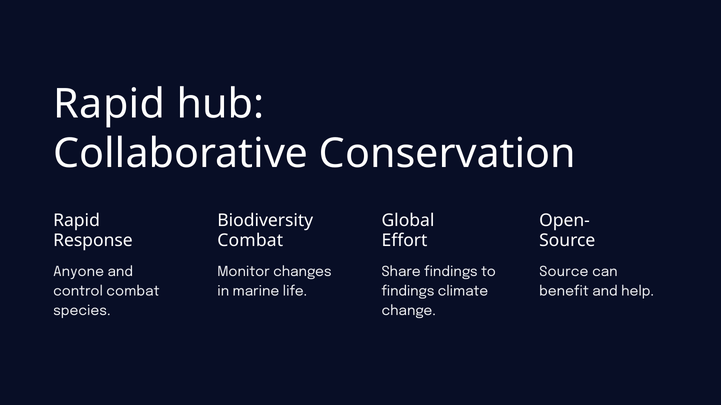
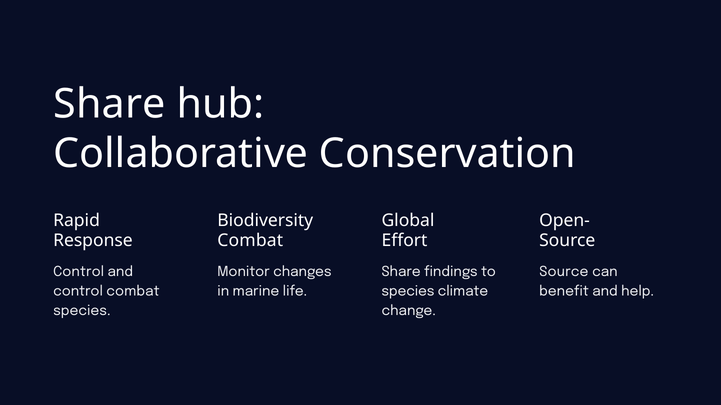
Rapid at (109, 104): Rapid -> Share
Anyone at (79, 272): Anyone -> Control
findings at (408, 292): findings -> species
